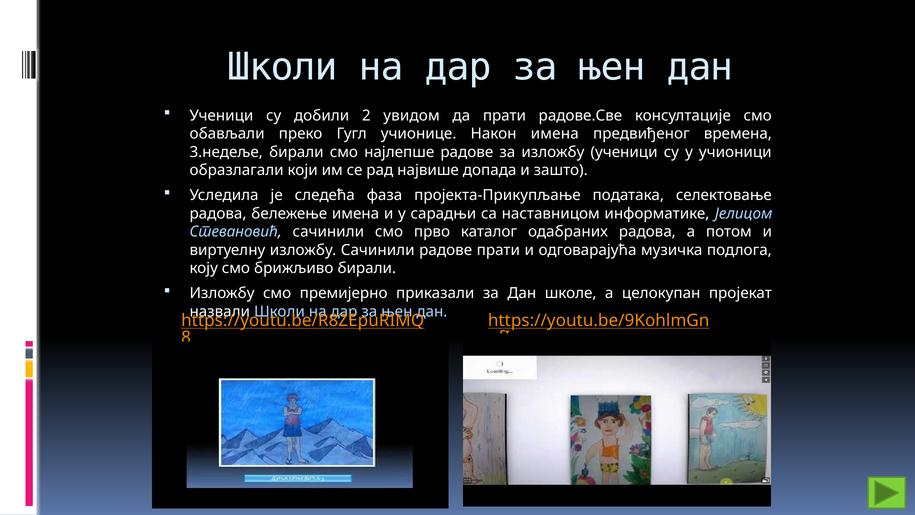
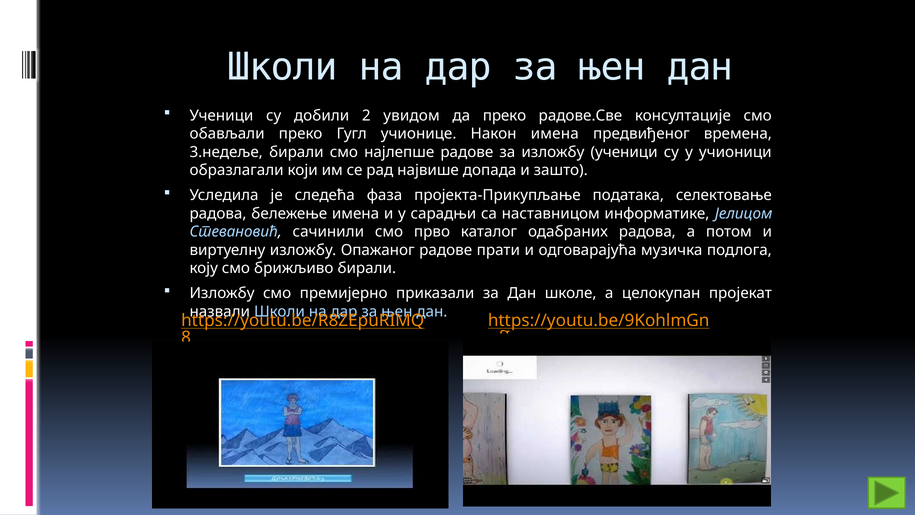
да прати: прати -> преко
изложбу Сачинили: Сачинили -> Опажаног
